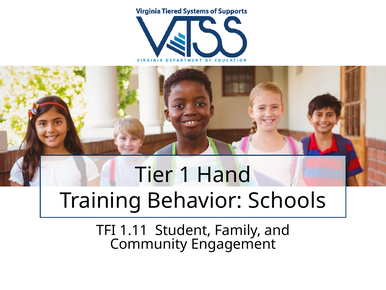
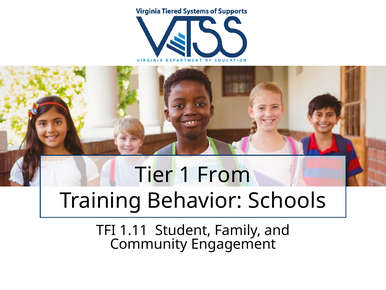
Hand: Hand -> From
